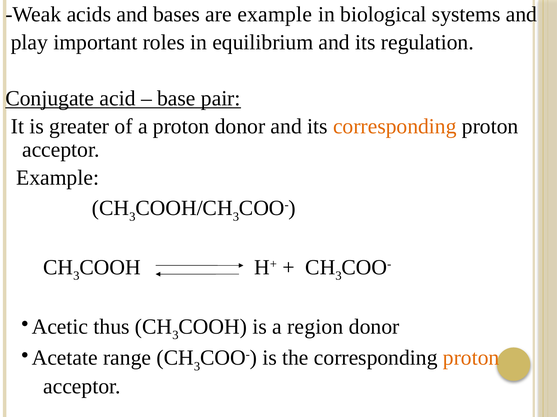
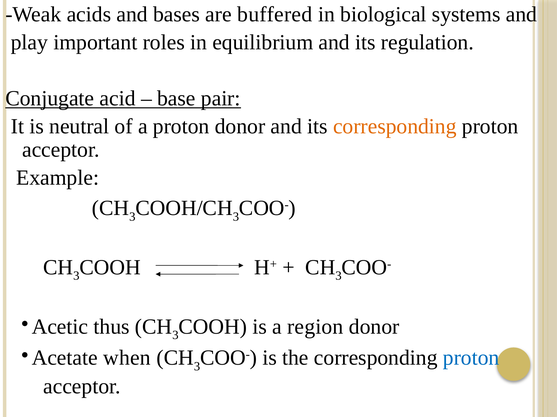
are example: example -> buffered
greater: greater -> neutral
range: range -> when
proton at (471, 358) colour: orange -> blue
